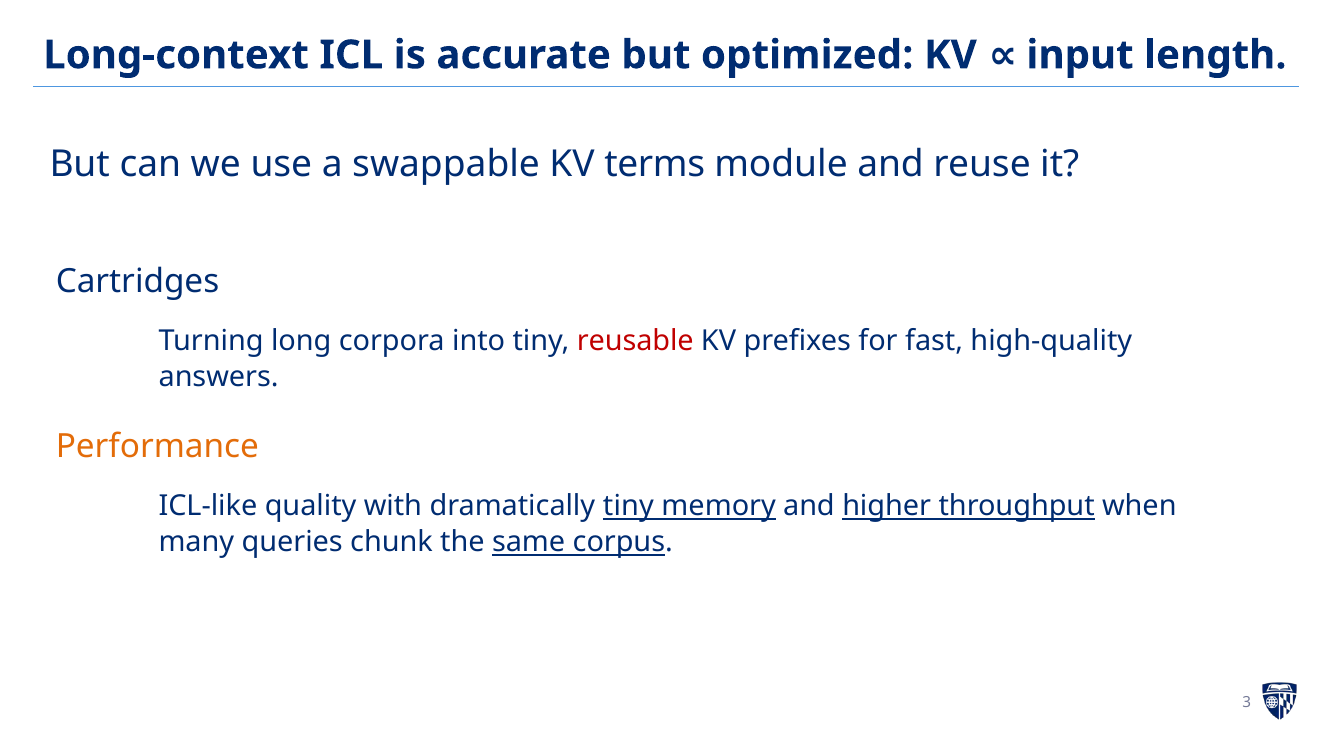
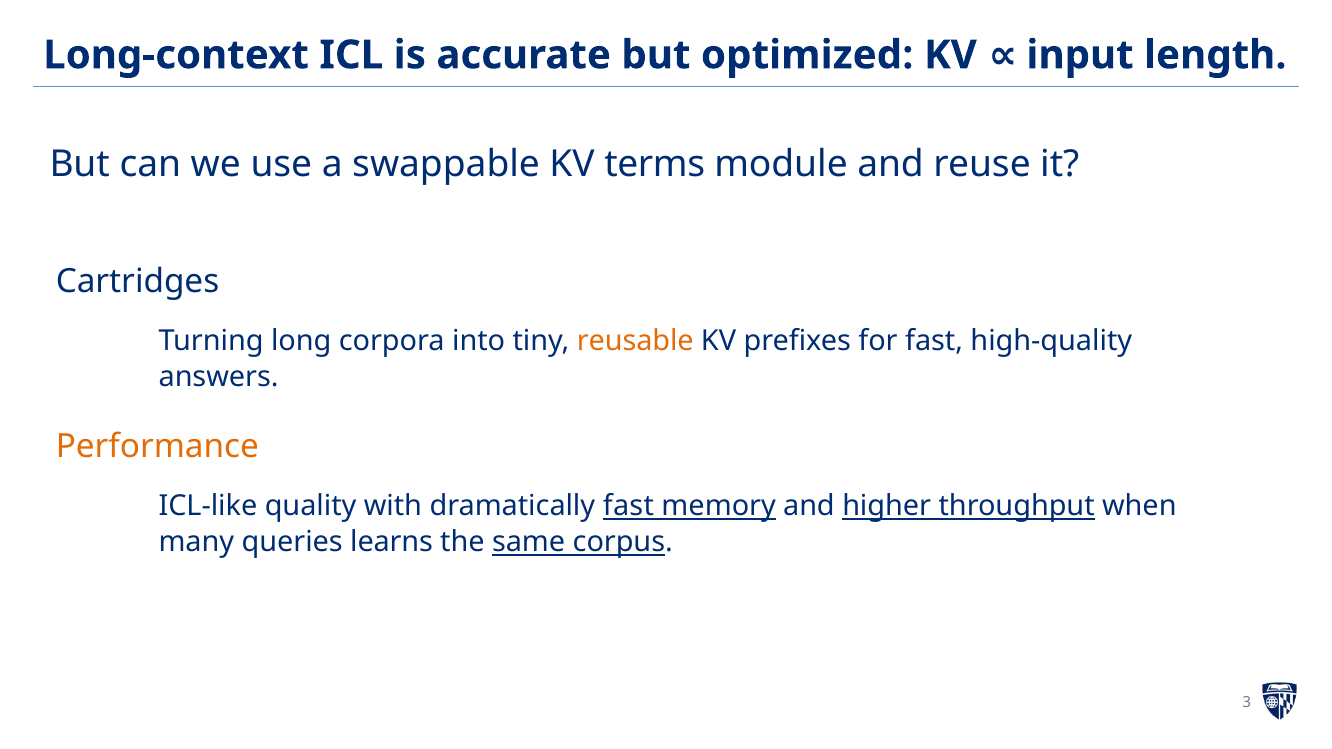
reusable colour: red -> orange
dramatically tiny: tiny -> fast
chunk: chunk -> learns
